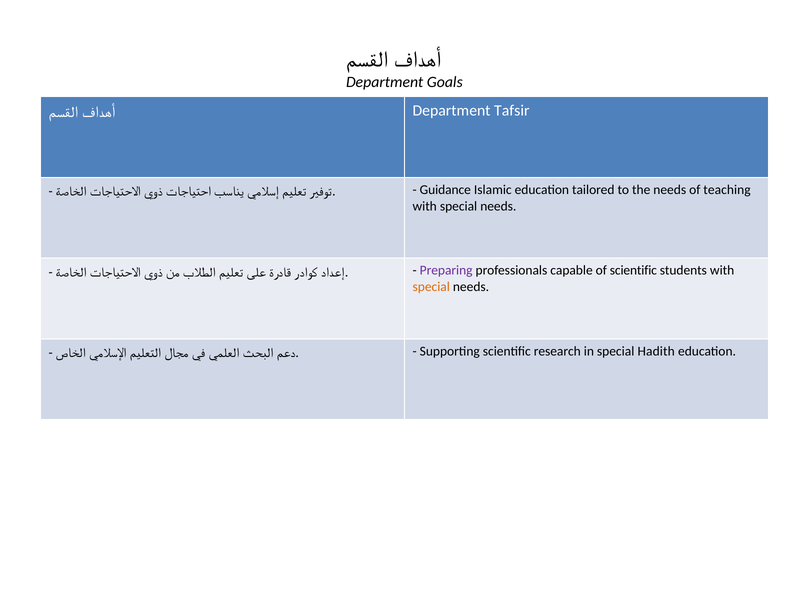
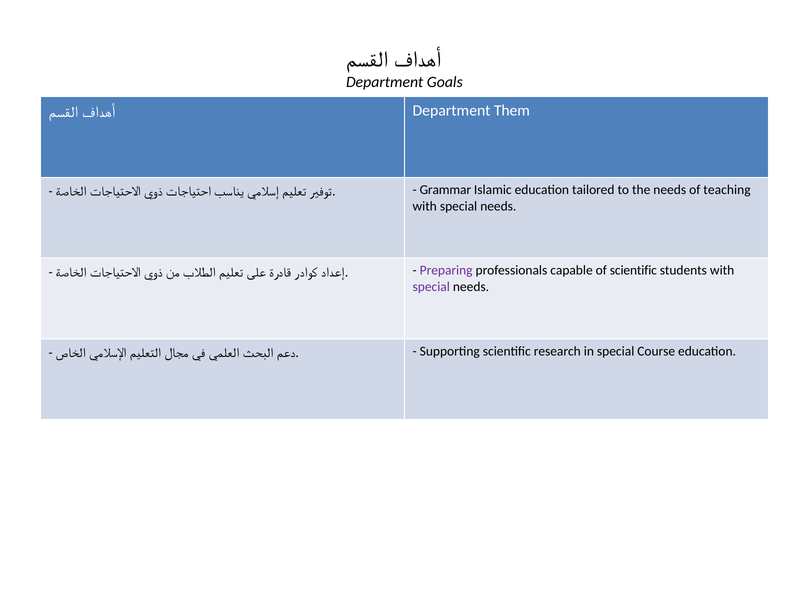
Tafsir: Tafsir -> Them
Guidance: Guidance -> Grammar
special at (431, 287) colour: orange -> purple
Hadith: Hadith -> Course
